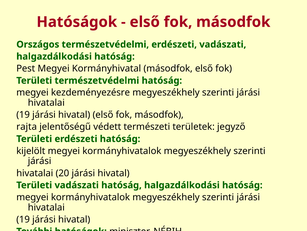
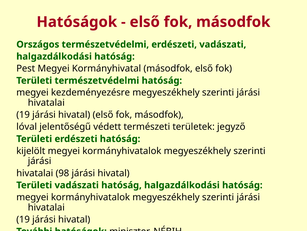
rajta: rajta -> lóval
20: 20 -> 98
